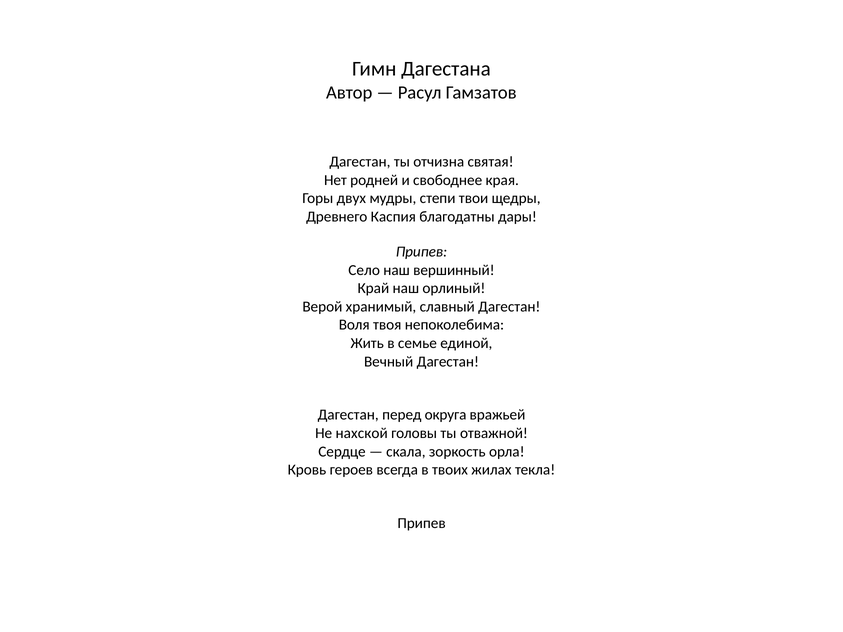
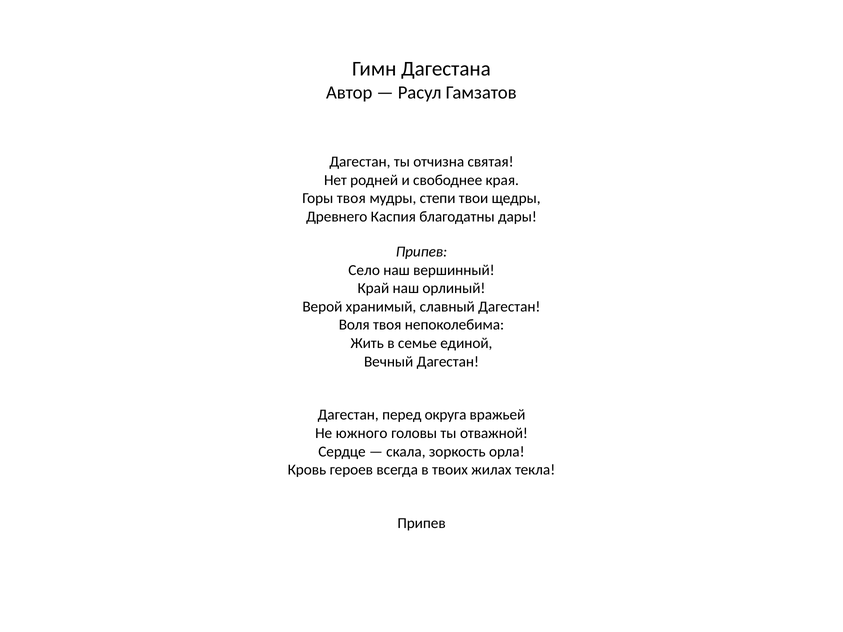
Горы двух: двух -> твоя
нахской: нахской -> южного
